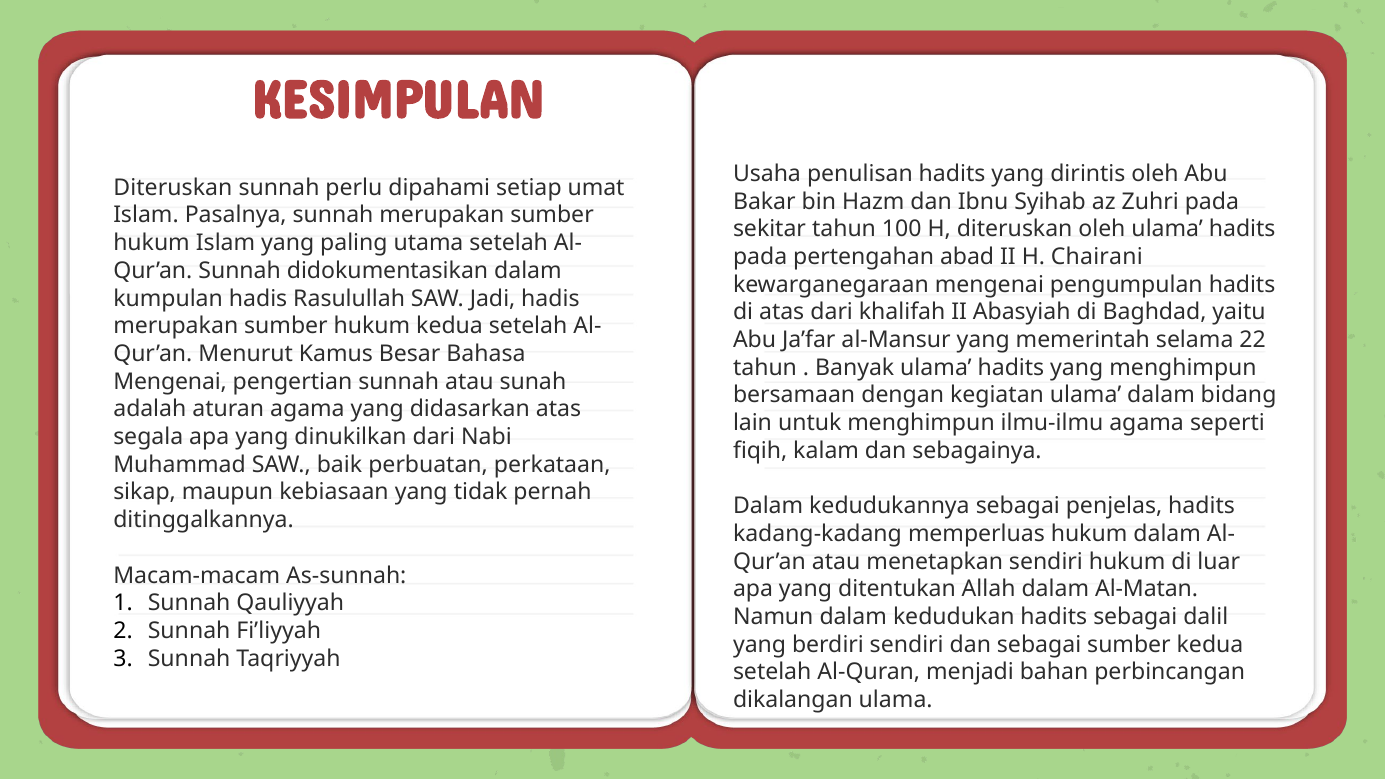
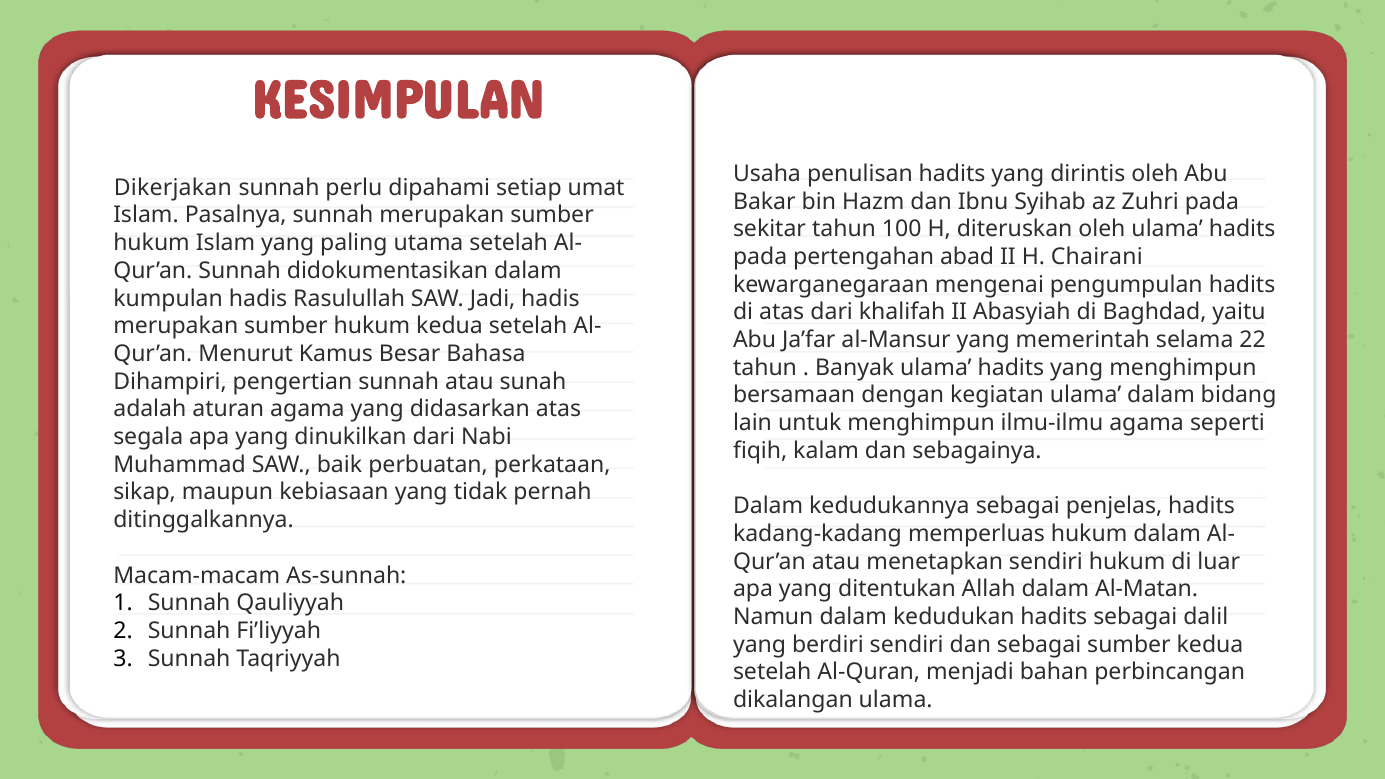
Diteruskan at (173, 188): Diteruskan -> Dikerjakan
Mengenai at (170, 382): Mengenai -> Dihampiri
